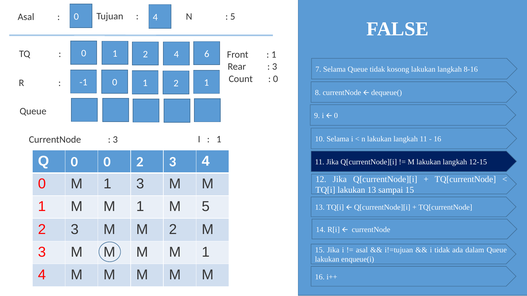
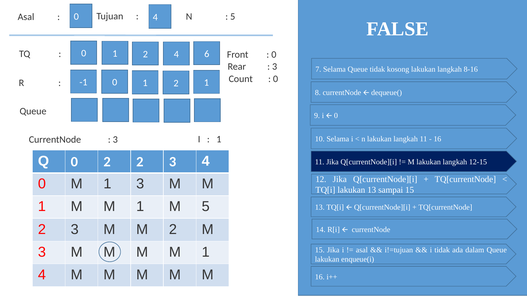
1 at (274, 55): 1 -> 0
0 0: 0 -> 2
